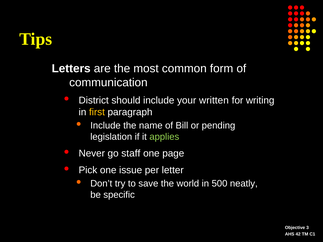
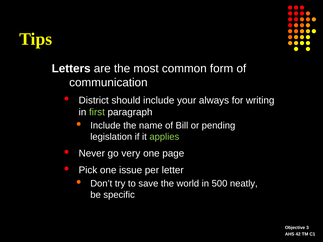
written: written -> always
first colour: yellow -> light green
staff: staff -> very
